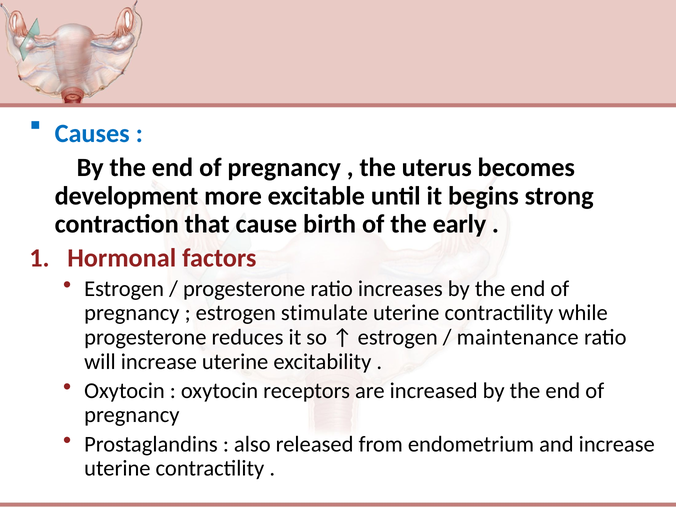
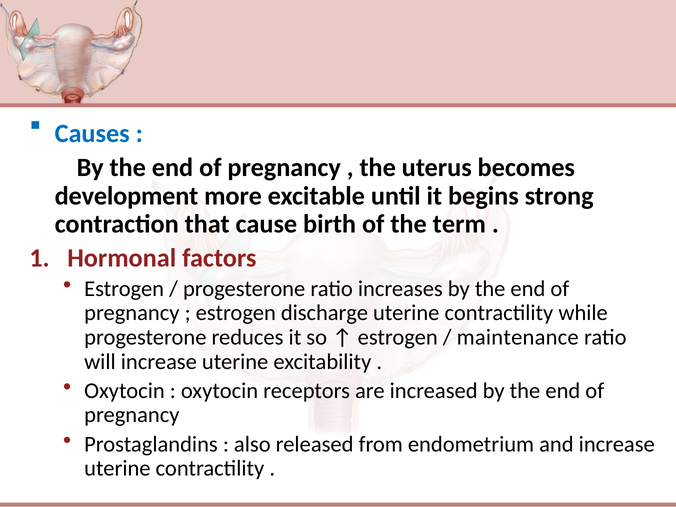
early: early -> term
stimulate: stimulate -> discharge
